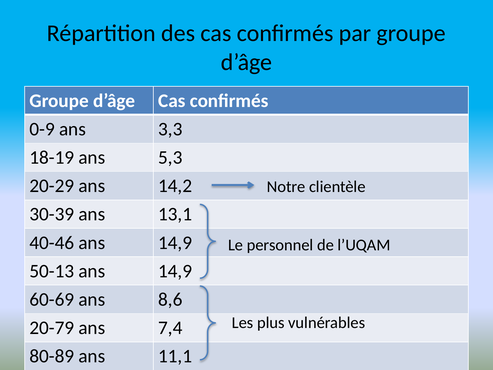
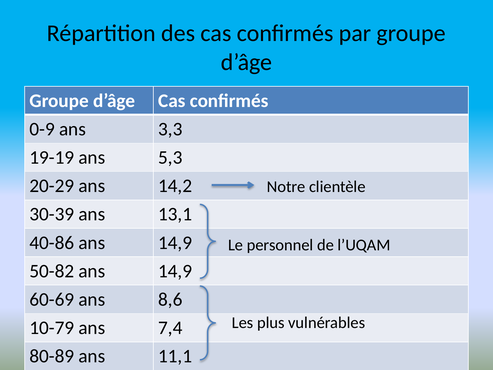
18-19: 18-19 -> 19-19
40-46: 40-46 -> 40-86
50-13: 50-13 -> 50-82
20-79: 20-79 -> 10-79
